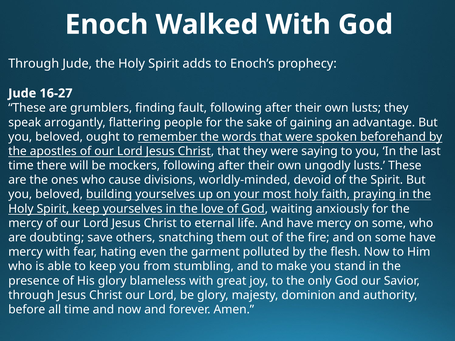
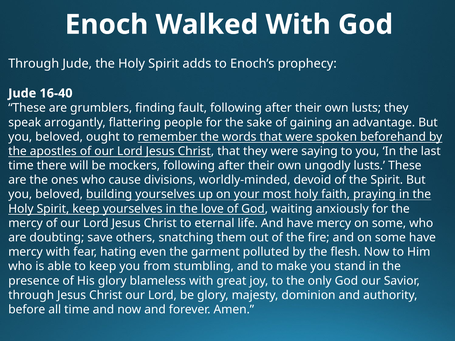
16-27: 16-27 -> 16-40
